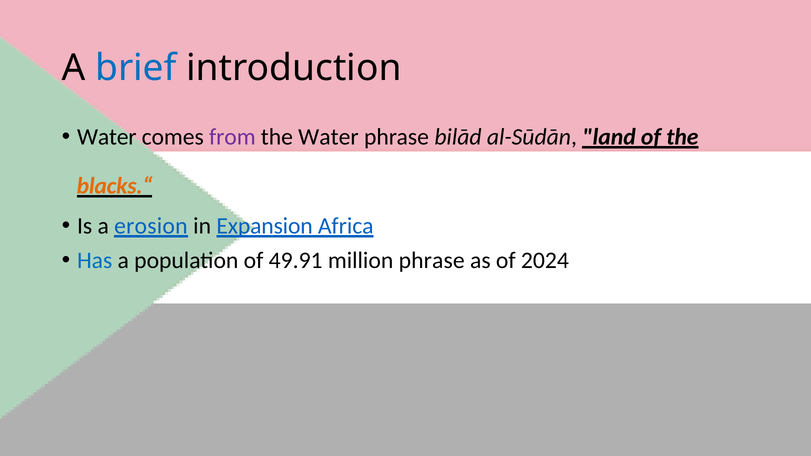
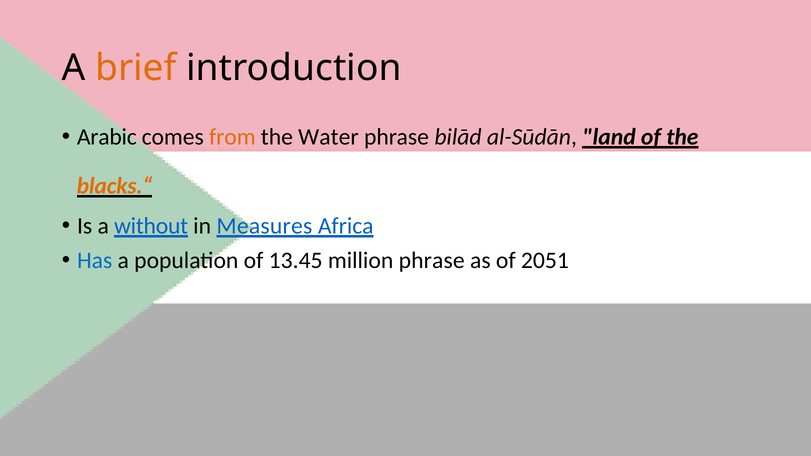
brief colour: blue -> orange
Water at (107, 137): Water -> Arabic
from colour: purple -> orange
erosion: erosion -> without
Expansion: Expansion -> Measures
49.91: 49.91 -> 13.45
2024: 2024 -> 2051
